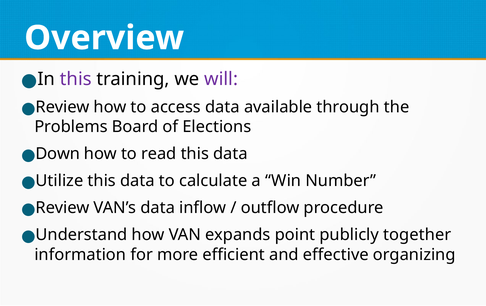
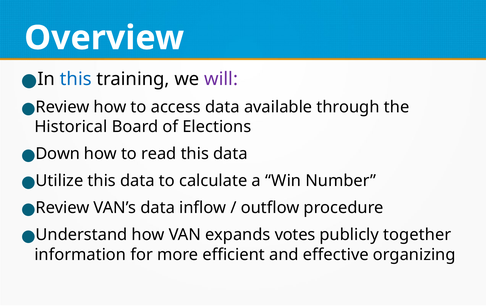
this at (76, 79) colour: purple -> blue
Problems: Problems -> Historical
point: point -> votes
